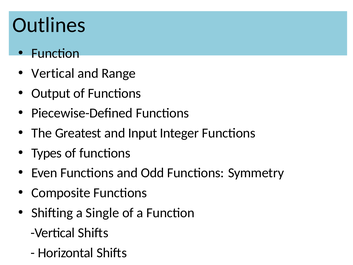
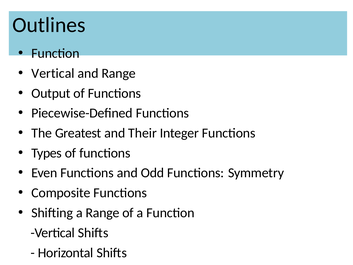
Input: Input -> Their
a Single: Single -> Range
